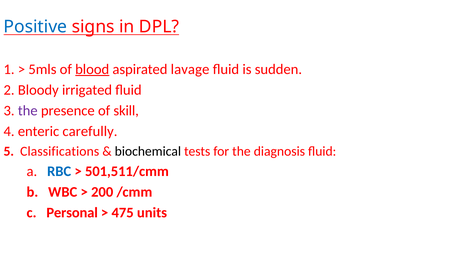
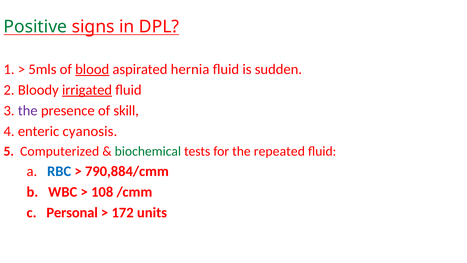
Positive colour: blue -> green
lavage: lavage -> hernia
irrigated underline: none -> present
carefully: carefully -> cyanosis
Classifications: Classifications -> Computerized
biochemical colour: black -> green
diagnosis: diagnosis -> repeated
501,511/cmm: 501,511/cmm -> 790,884/cmm
200: 200 -> 108
475: 475 -> 172
